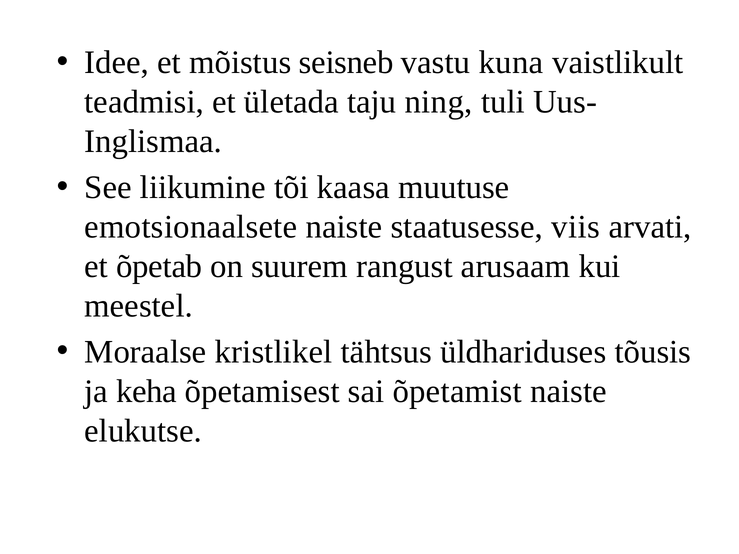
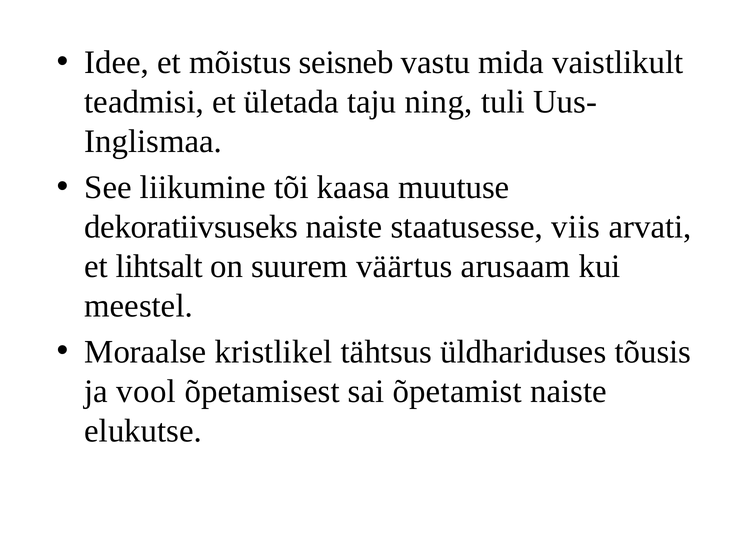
kuna: kuna -> mida
emotsionaalsete: emotsionaalsete -> dekoratiivsuseks
õpetab: õpetab -> lihtsalt
rangust: rangust -> väärtus
keha: keha -> vool
